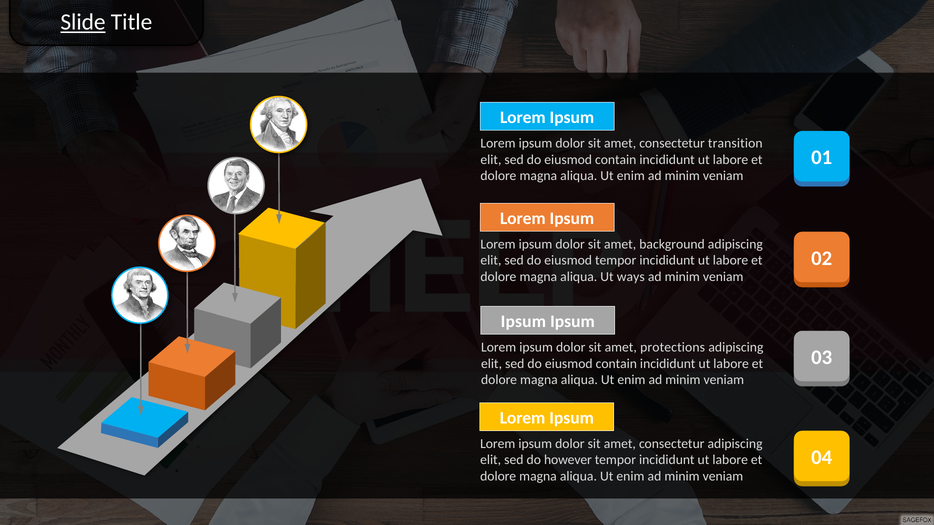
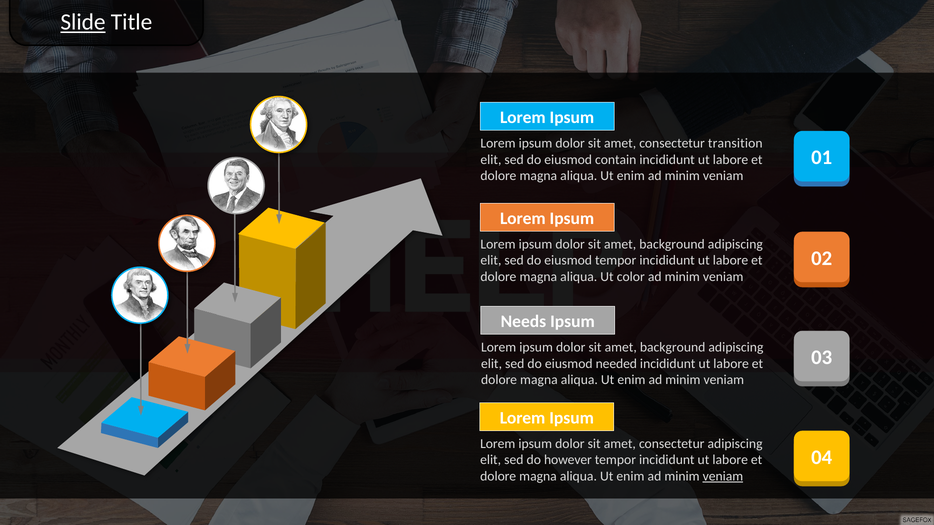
ways: ways -> color
Ipsum at (523, 322): Ipsum -> Needs
protections at (673, 347): protections -> background
contain at (616, 364): contain -> needed
veniam at (723, 477) underline: none -> present
